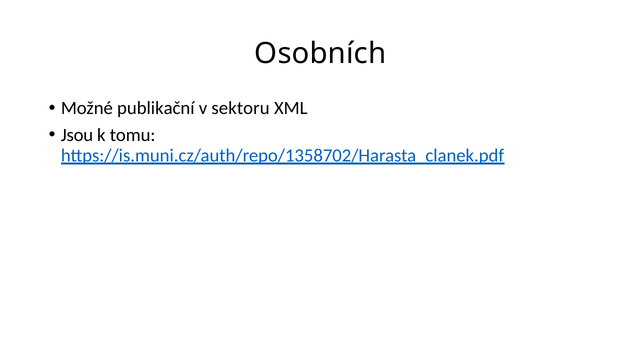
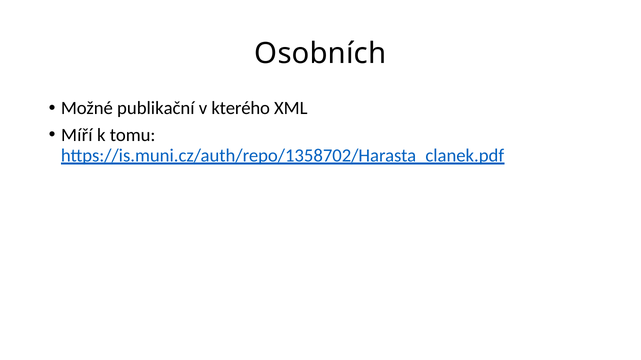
sektoru: sektoru -> kterého
Jsou: Jsou -> Míří
